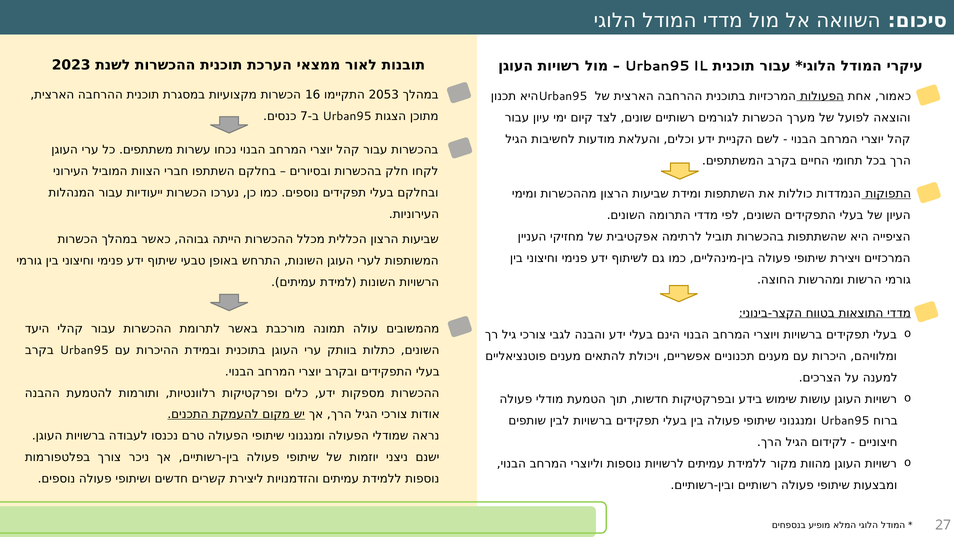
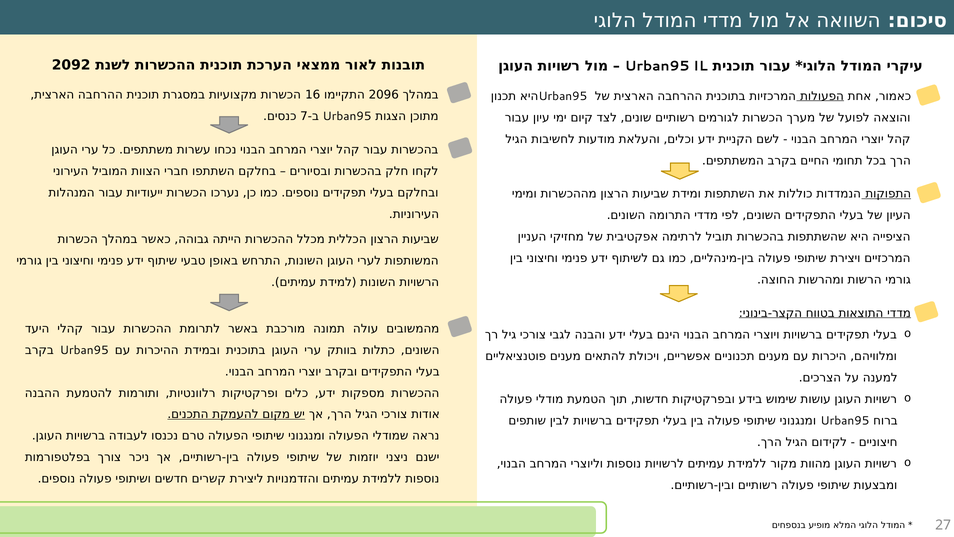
2023: 2023 -> 2092
2053: 2053 -> 2096
